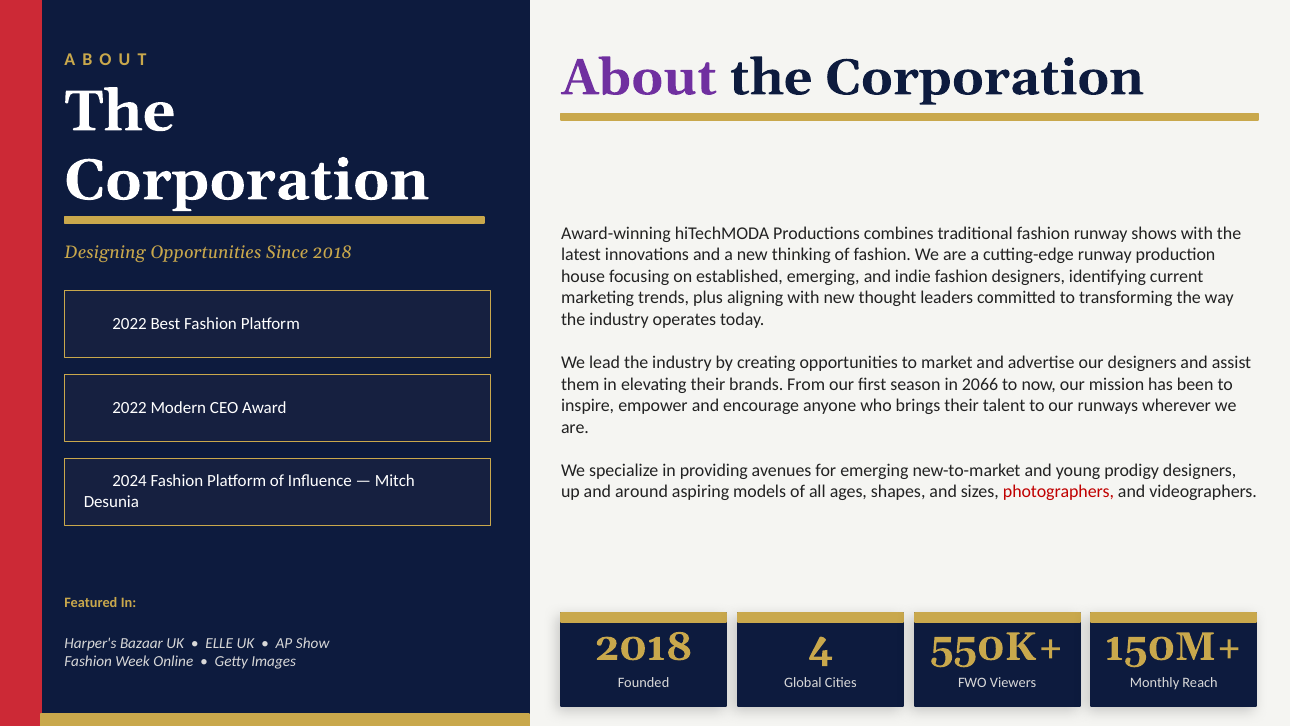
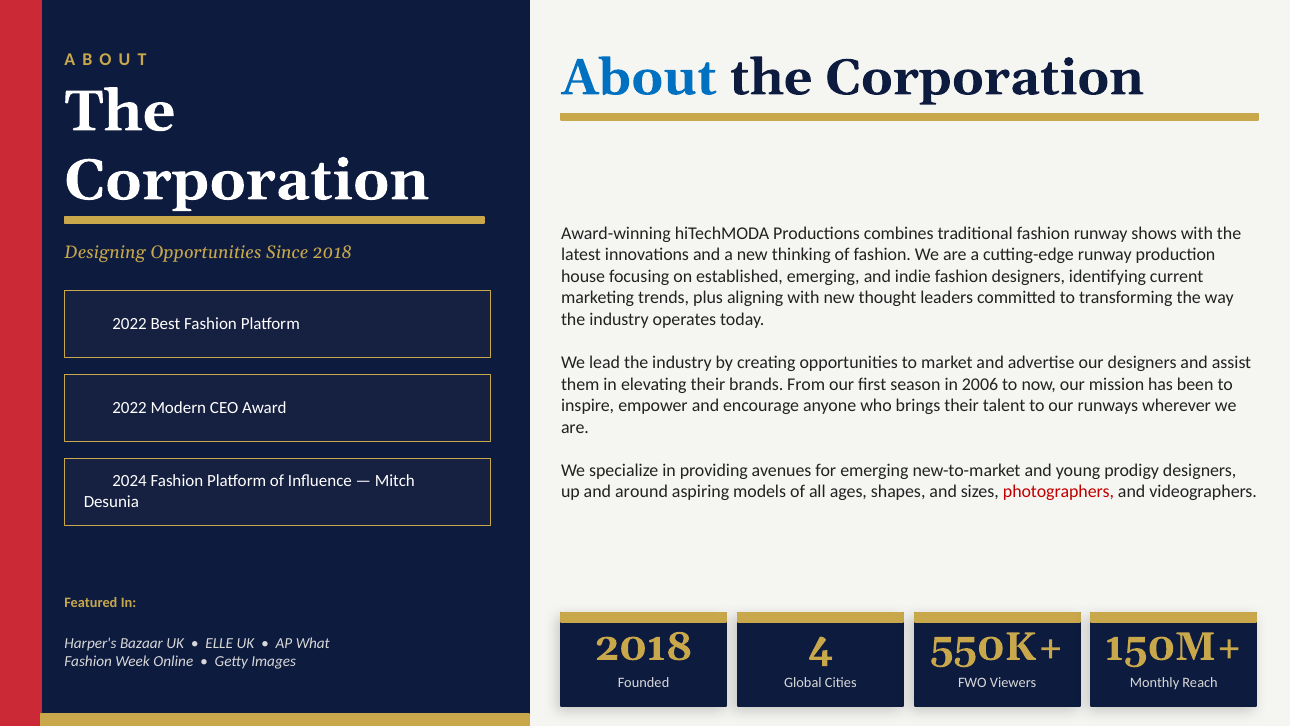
About colour: purple -> blue
2066: 2066 -> 2006
Show: Show -> What
